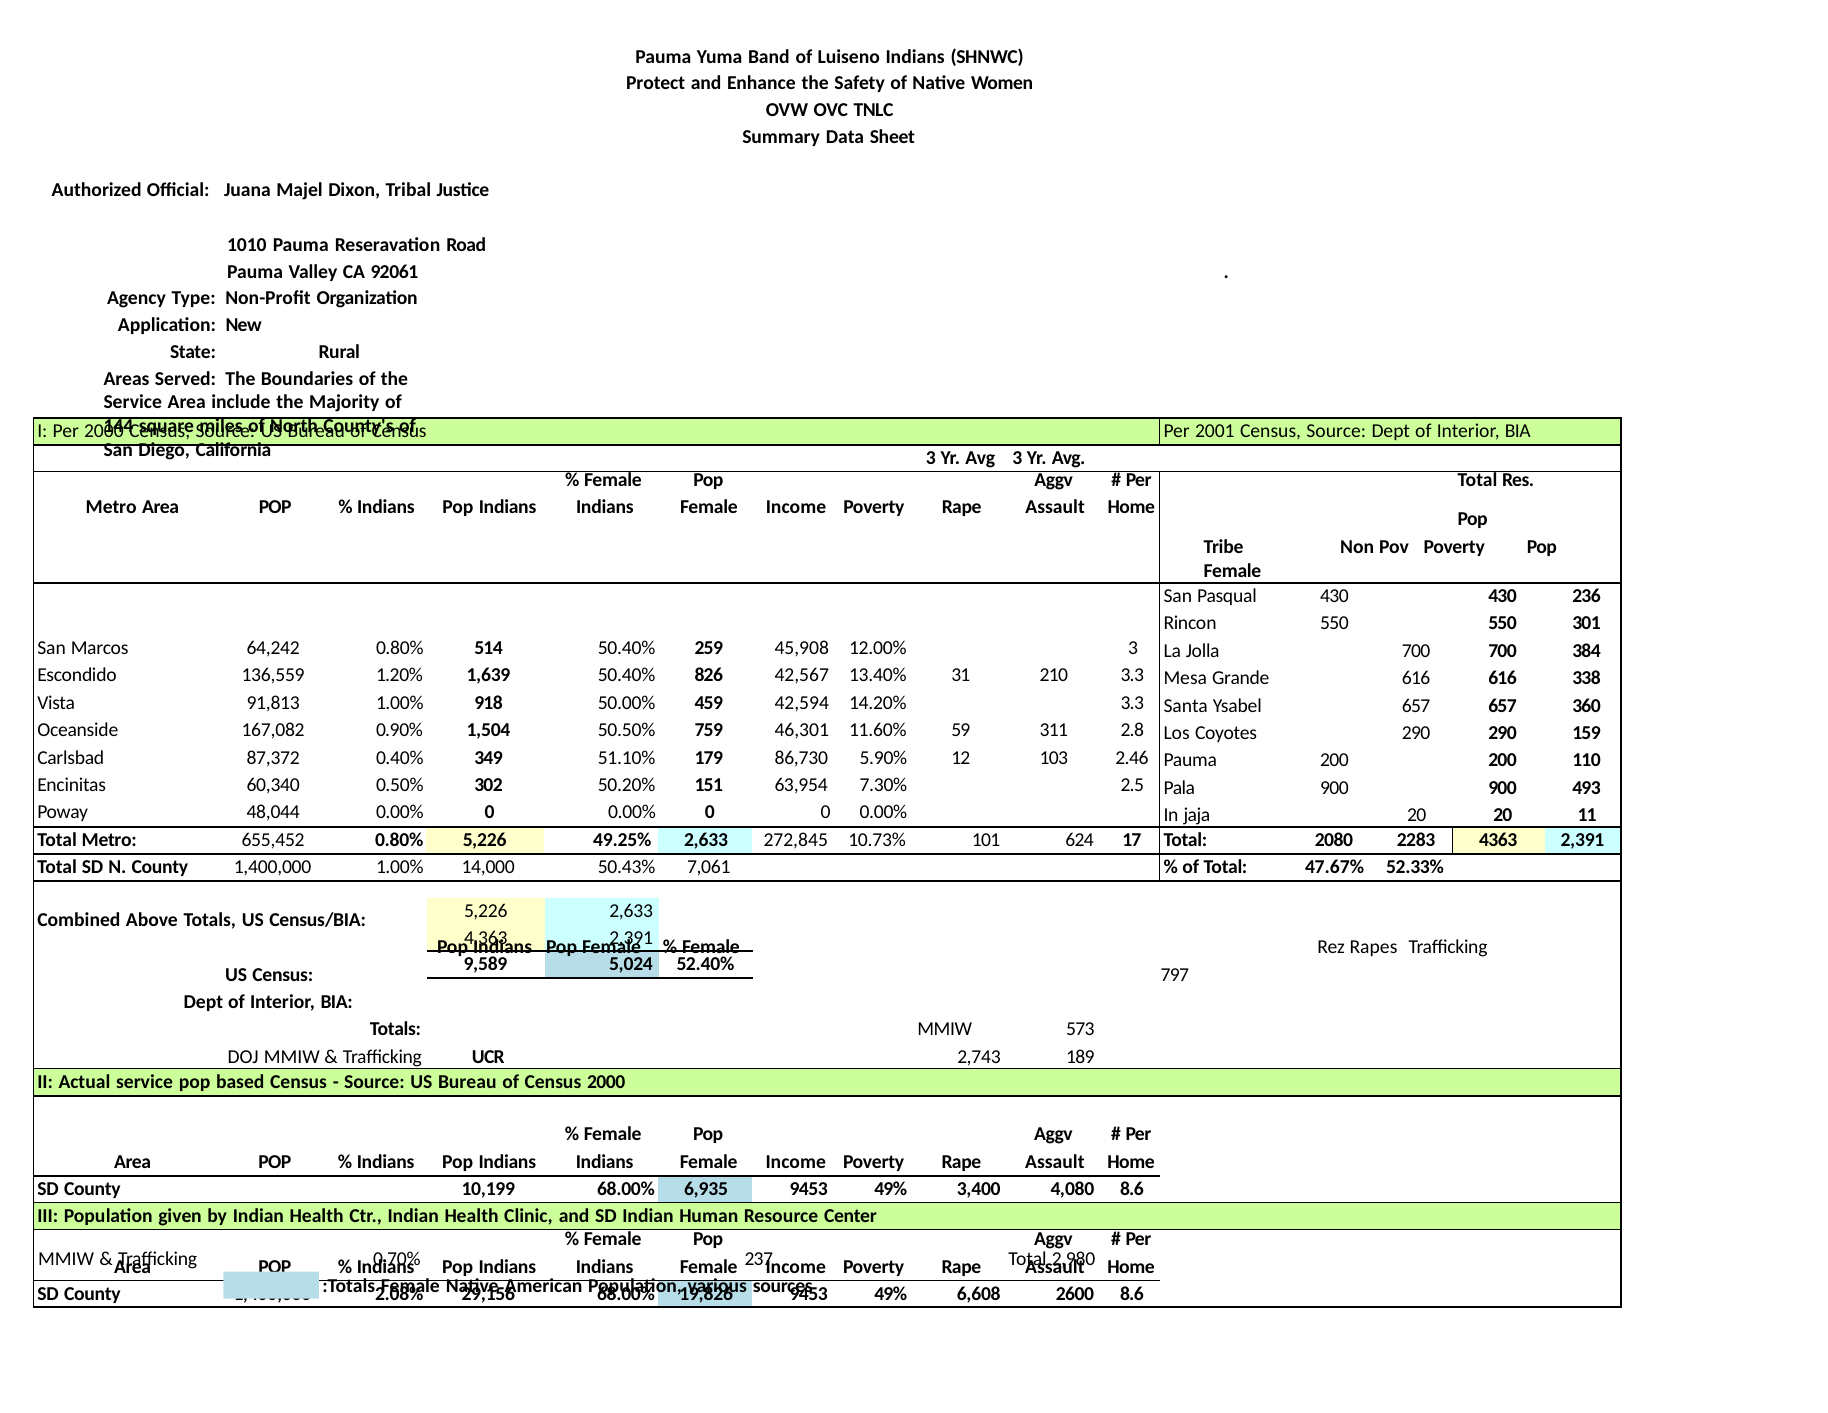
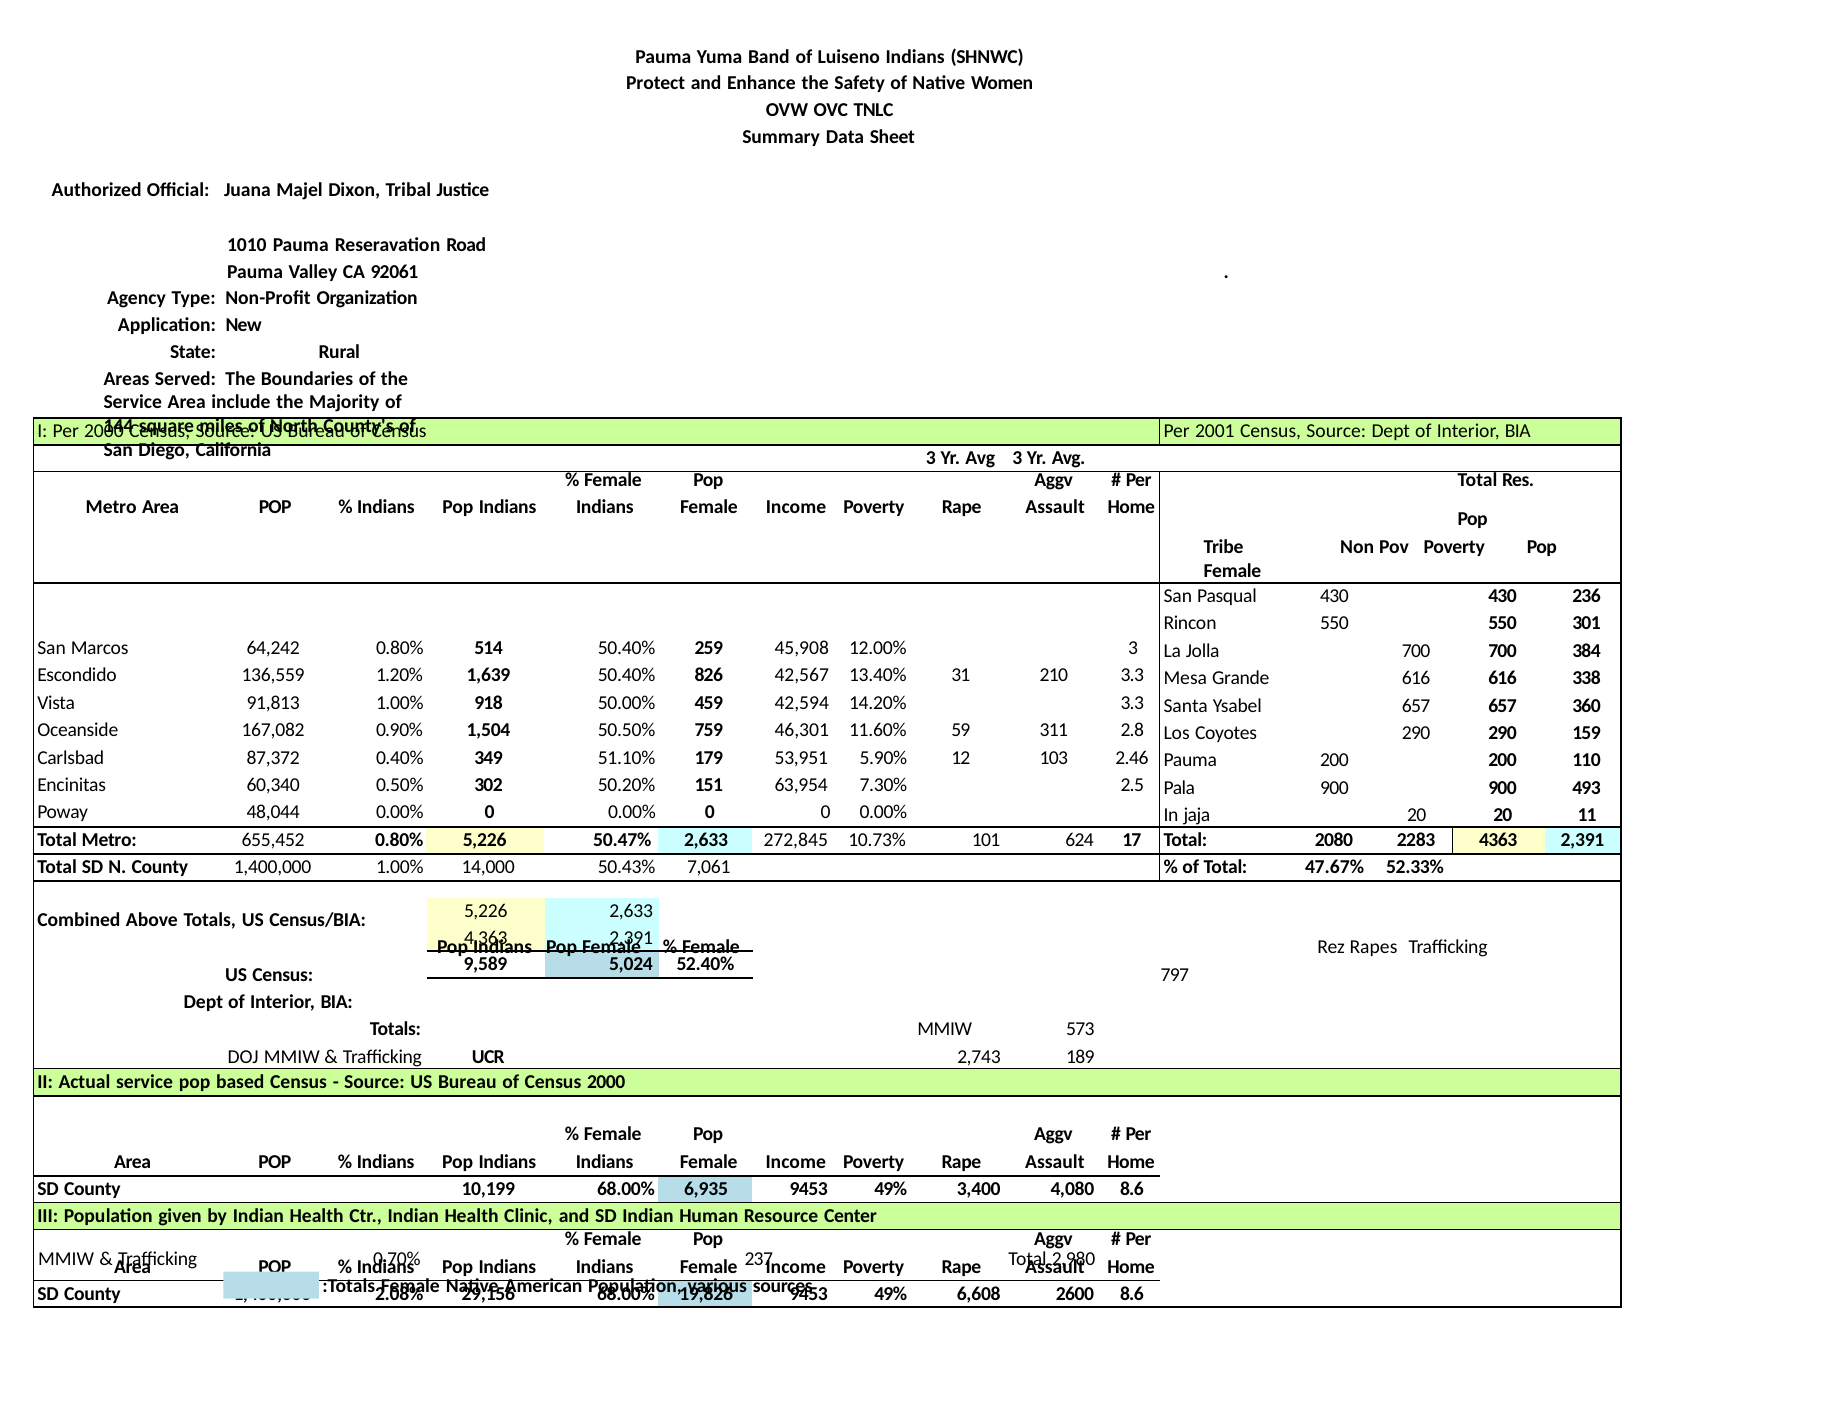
86,730: 86,730 -> 53,951
49.25%: 49.25% -> 50.47%
